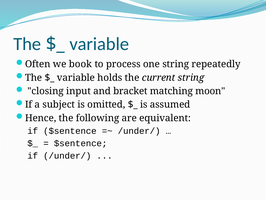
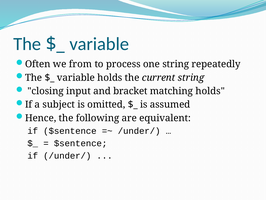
book: book -> from
matching moon: moon -> holds
